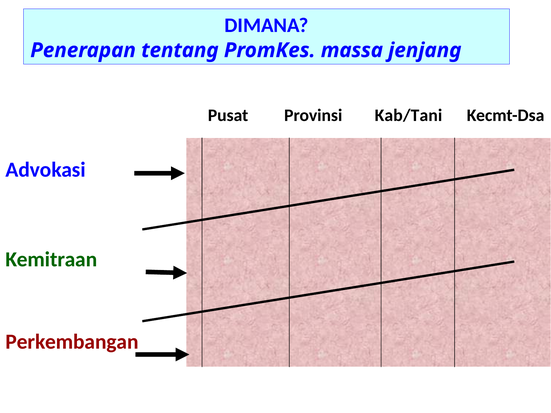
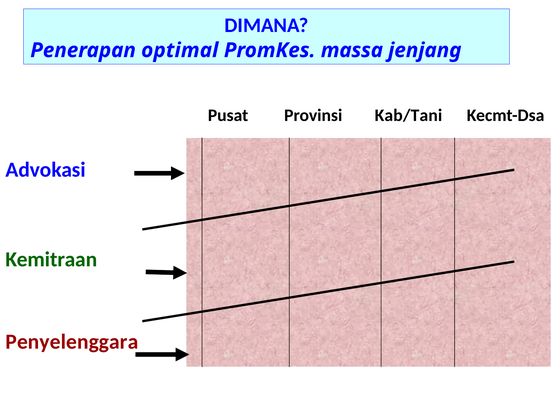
tentang: tentang -> optimal
Perkembangan: Perkembangan -> Penyelenggara
